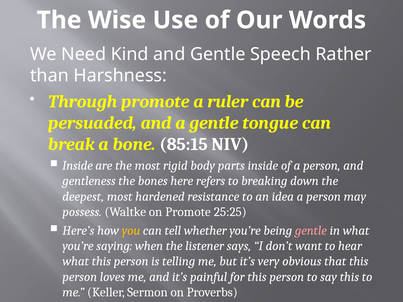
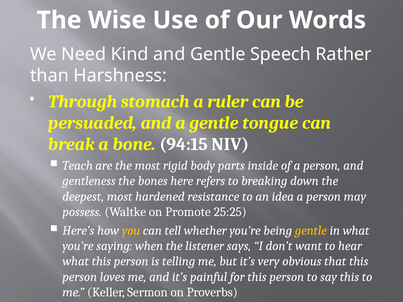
Through promote: promote -> stomach
85:15: 85:15 -> 94:15
Inside at (78, 166): Inside -> Teach
gentle at (311, 231) colour: pink -> yellow
